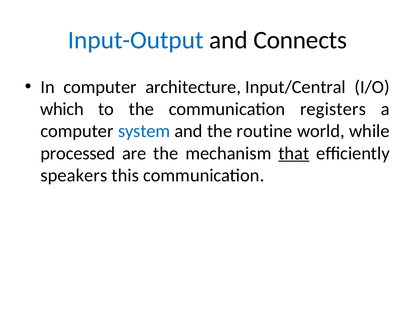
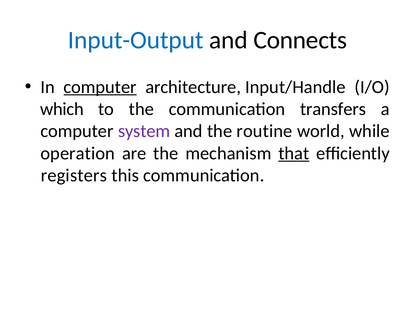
computer at (100, 87) underline: none -> present
Input/Central: Input/Central -> Input/Handle
registers: registers -> transfers
system colour: blue -> purple
processed: processed -> operation
speakers: speakers -> registers
